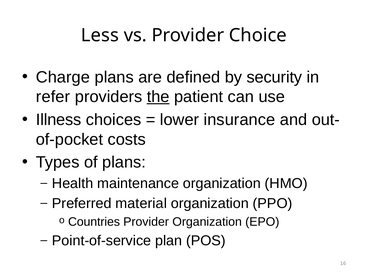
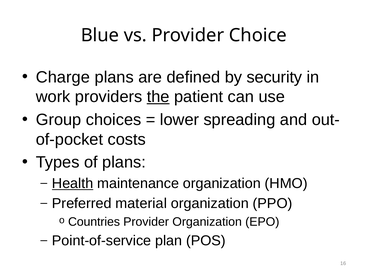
Less: Less -> Blue
refer: refer -> work
Illness: Illness -> Group
insurance: insurance -> spreading
Health underline: none -> present
